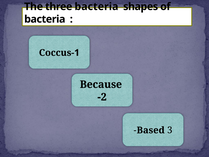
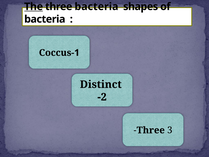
The underline: none -> present
Because: Because -> Distinct
Based at (151, 130): Based -> Three
